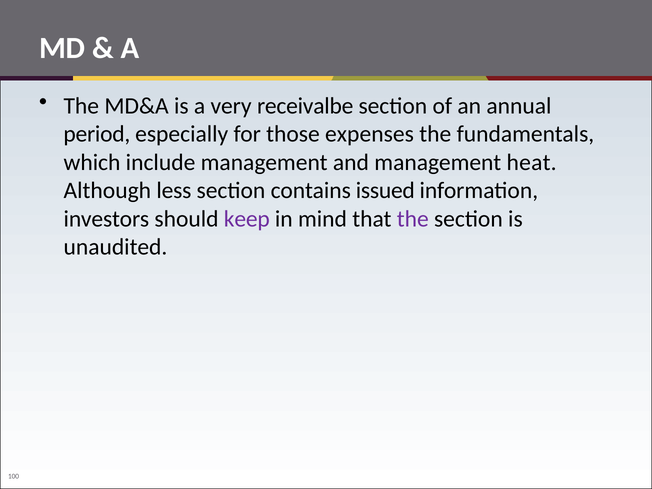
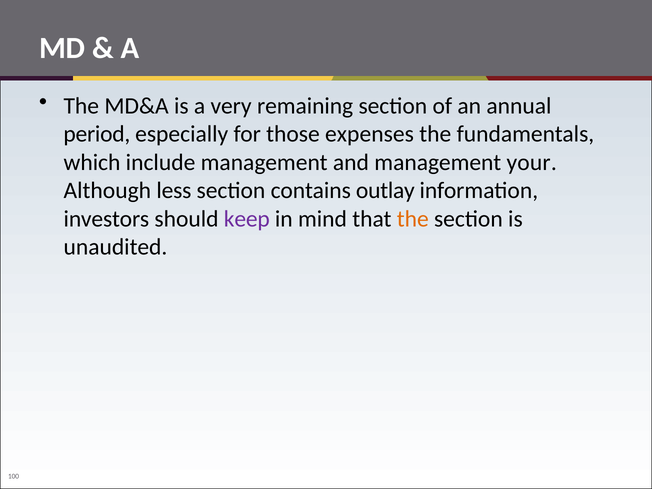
receivalbe: receivalbe -> remaining
heat: heat -> your
issued: issued -> outlay
the at (413, 219) colour: purple -> orange
